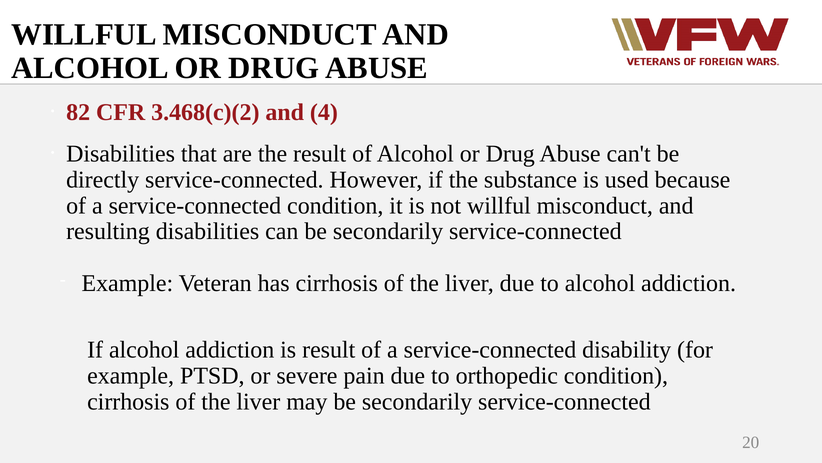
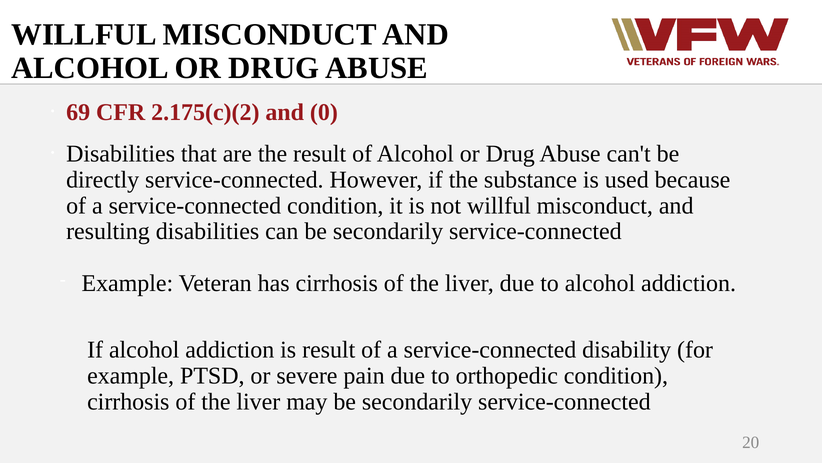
82: 82 -> 69
3.468(c)(2: 3.468(c)(2 -> 2.175(c)(2
4: 4 -> 0
